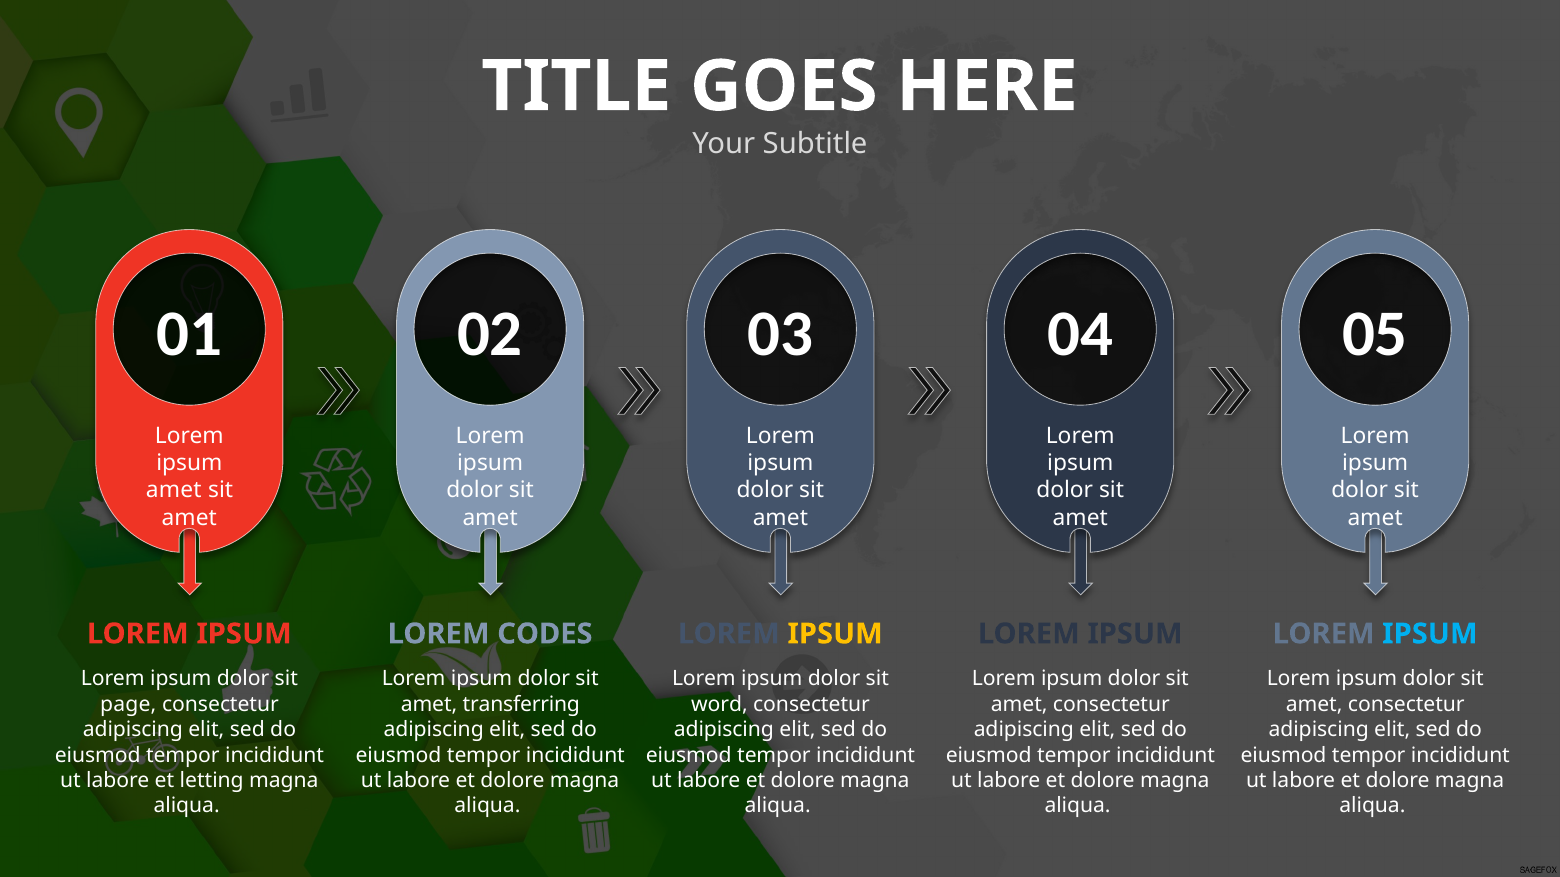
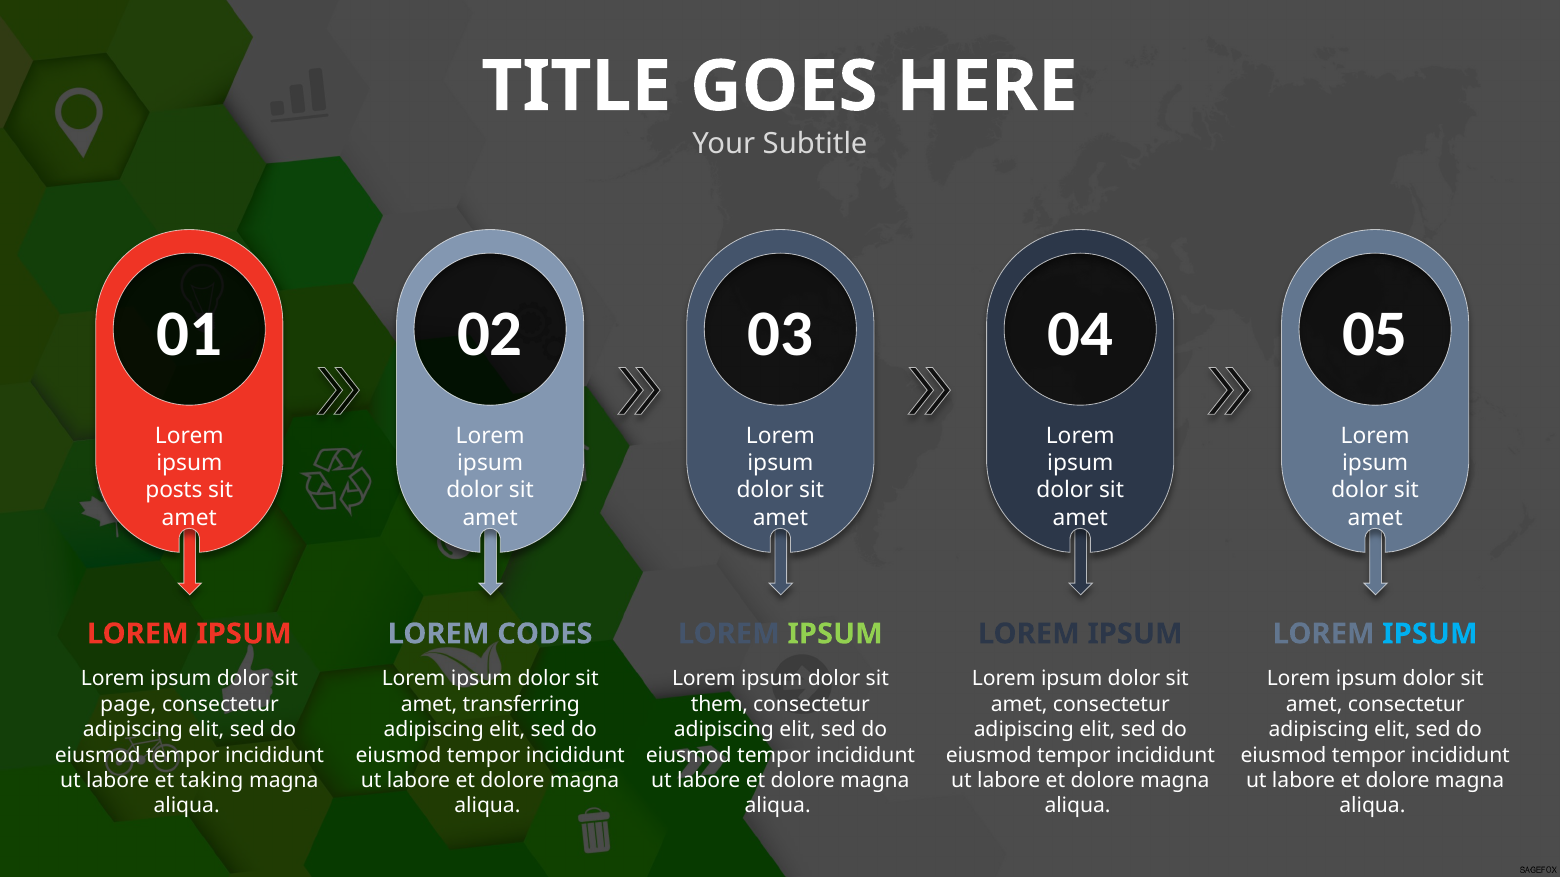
amet at (174, 491): amet -> posts
IPSUM at (835, 634) colour: yellow -> light green
word: word -> them
letting: letting -> taking
